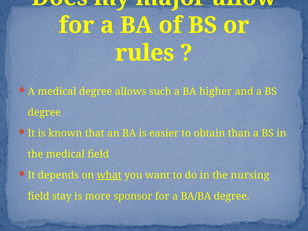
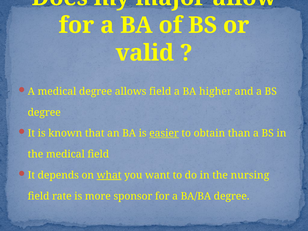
rules: rules -> valid
allows such: such -> field
easier underline: none -> present
stay: stay -> rate
